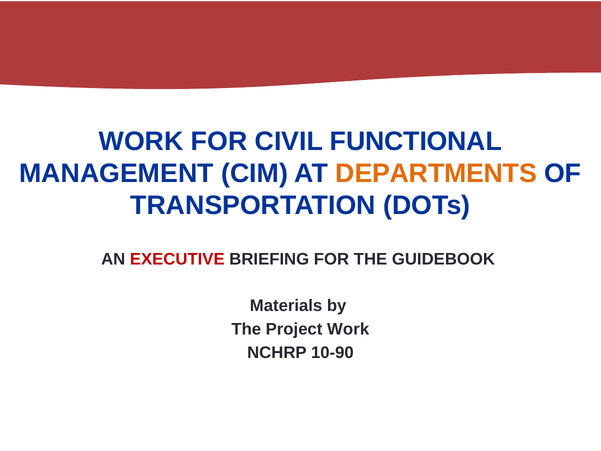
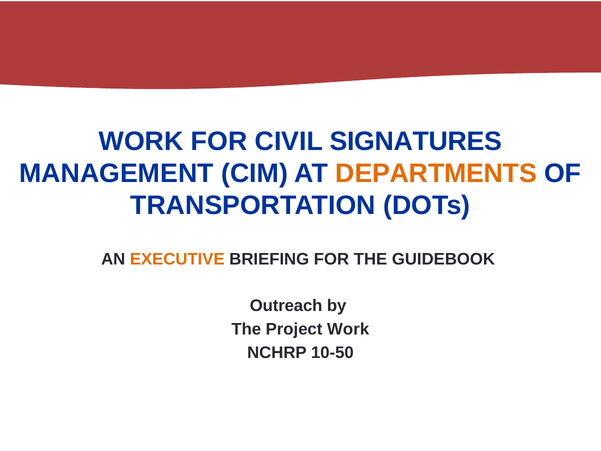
FUNCTIONAL: FUNCTIONAL -> SIGNATURES
EXECUTIVE colour: red -> orange
Materials: Materials -> Outreach
10-90: 10-90 -> 10-50
